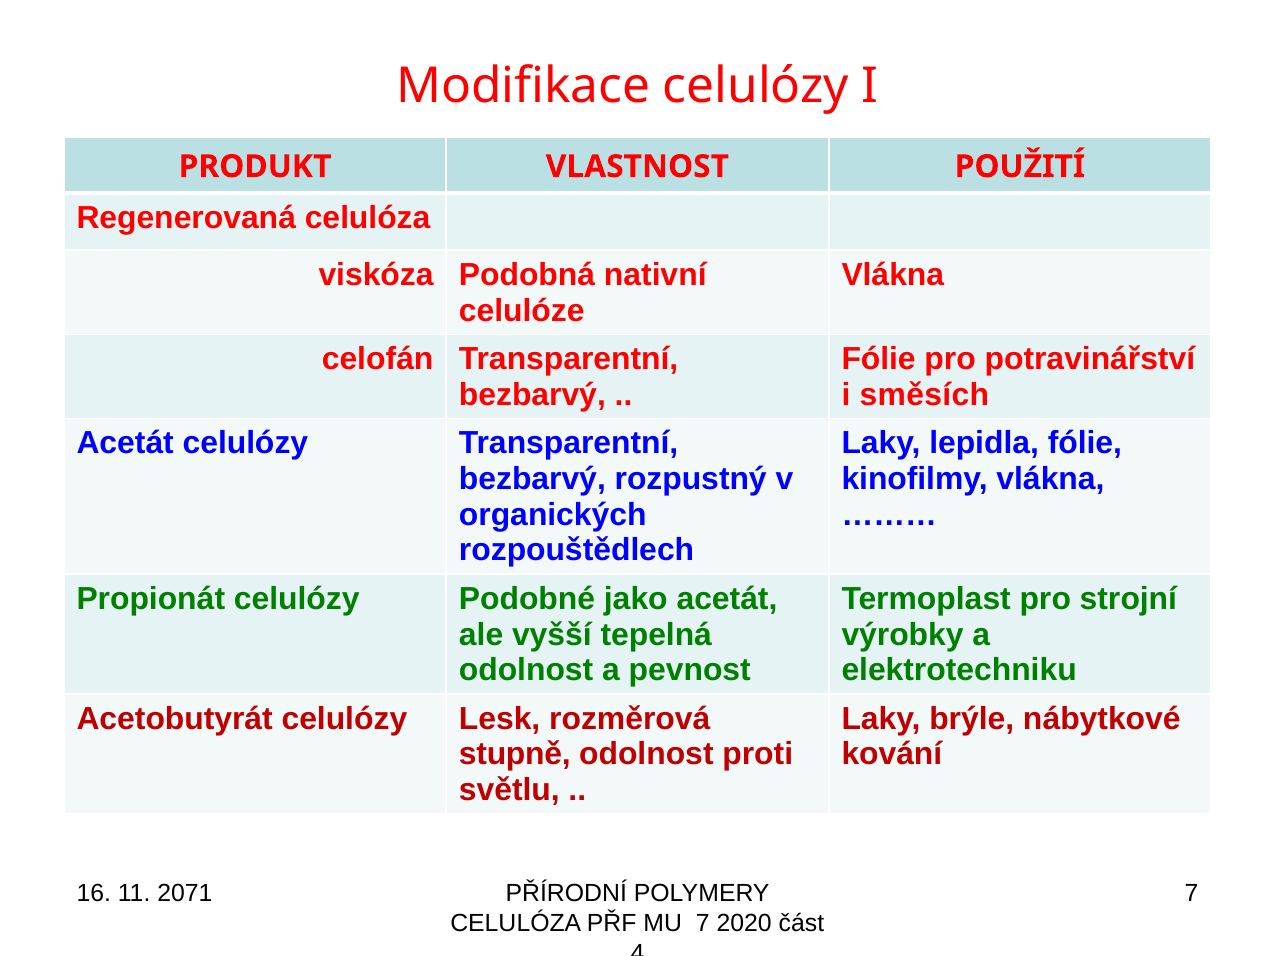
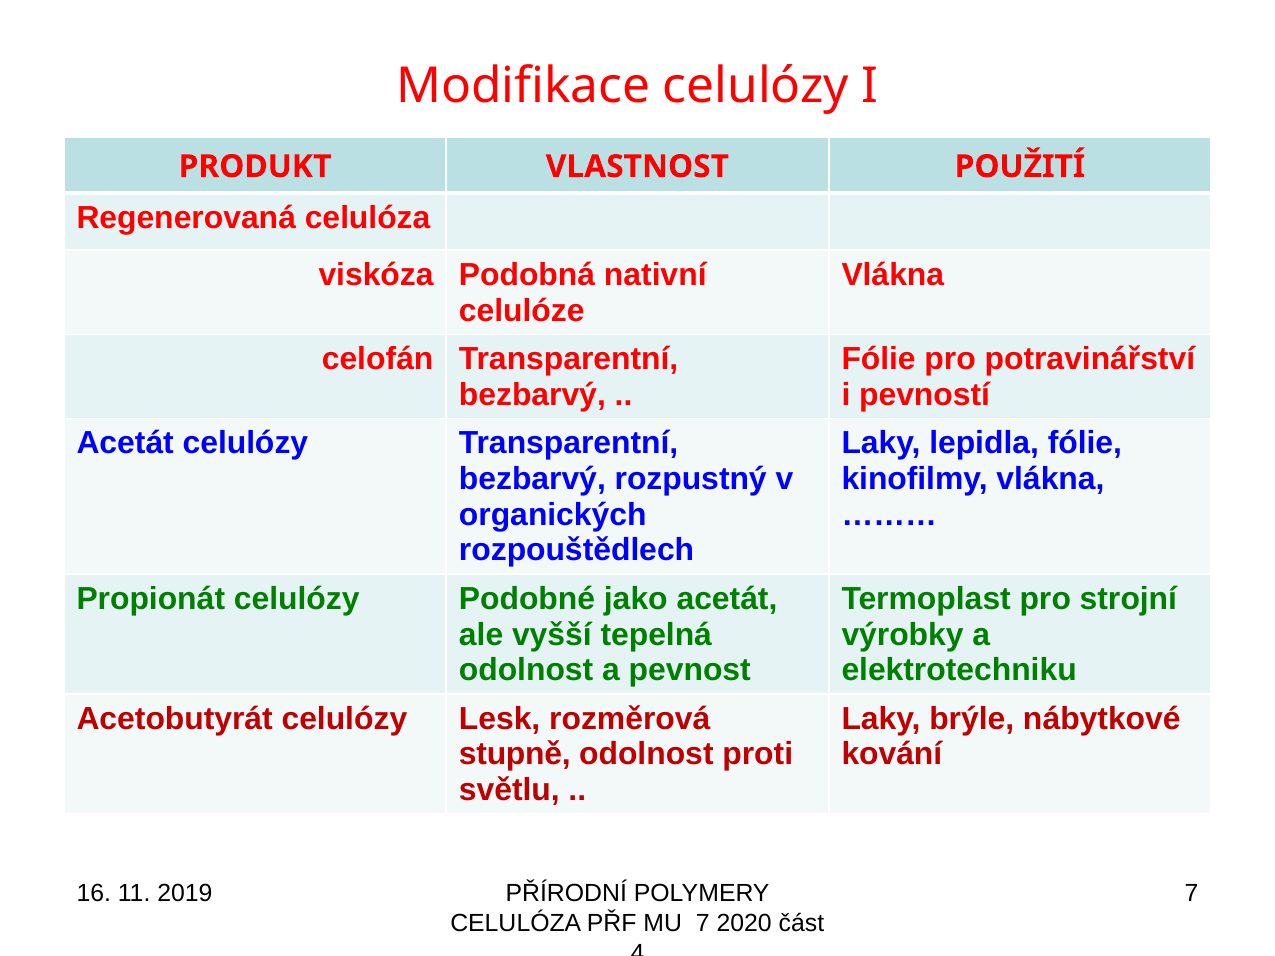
směsích: směsích -> pevností
2071: 2071 -> 2019
